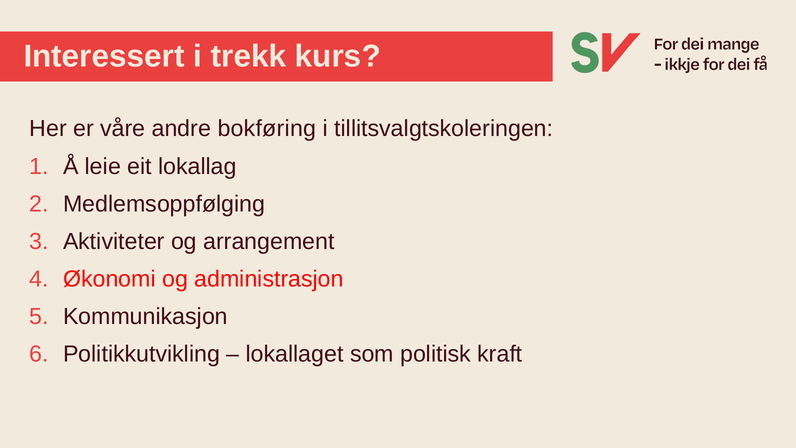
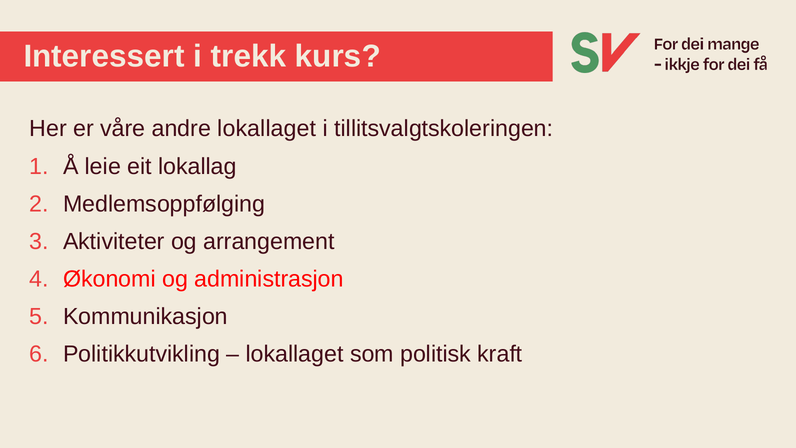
andre bokføring: bokføring -> lokallaget
